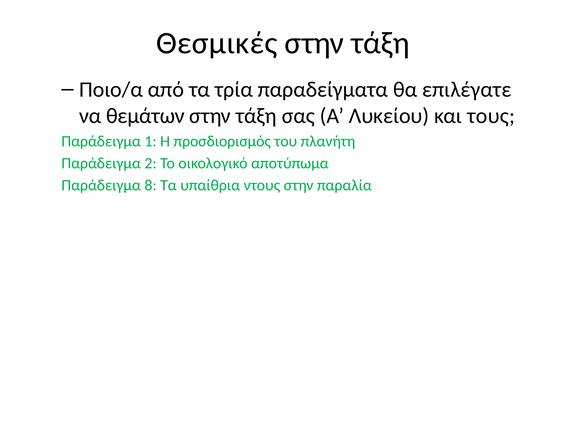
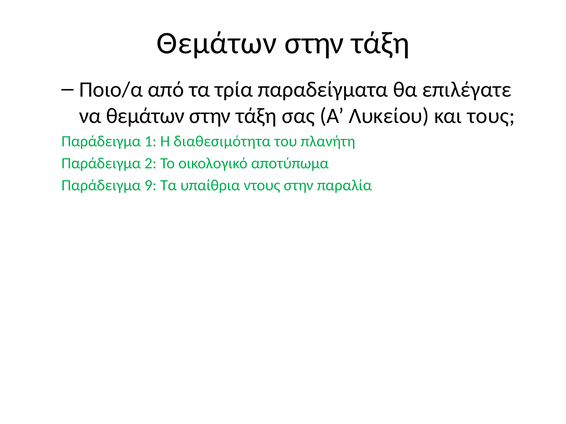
Θεσμικές at (217, 43): Θεσμικές -> Θεμάτων
προσδιορισμός: προσδιορισμός -> διαθεσιμότητα
8: 8 -> 9
